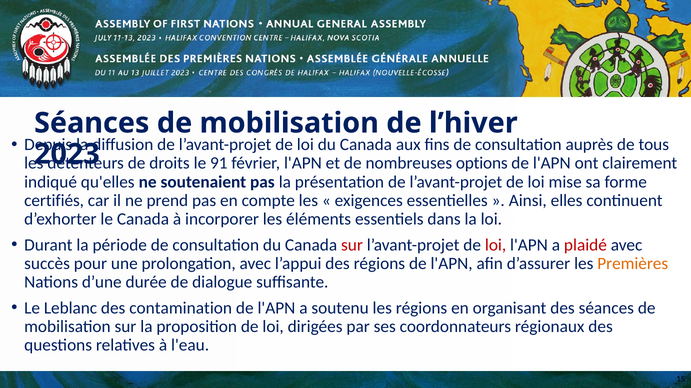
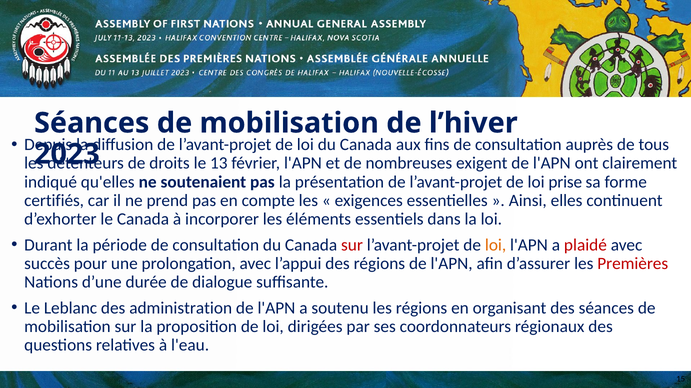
91: 91 -> 13
options: options -> exigent
mise: mise -> prise
loi at (496, 245) colour: red -> orange
Premières colour: orange -> red
contamination: contamination -> administration
